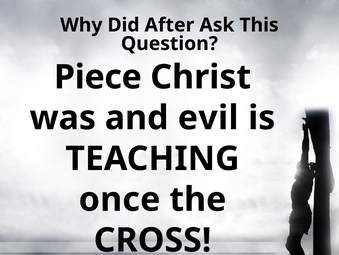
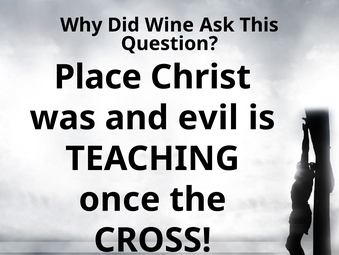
After: After -> Wine
Piece: Piece -> Place
